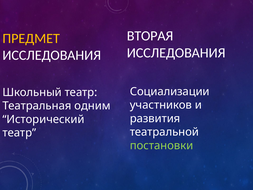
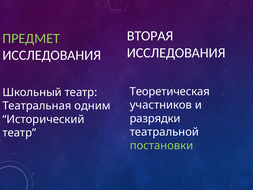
ПРЕДМЕТ colour: yellow -> light green
Социализации: Социализации -> Теоретическая
развития: развития -> разрядки
